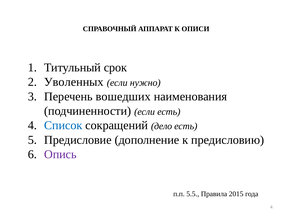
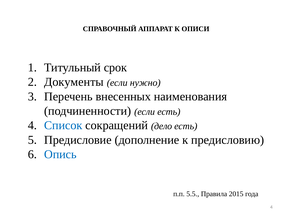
Уволенных: Уволенных -> Документы
вошедших: вошедших -> внесенных
Опись colour: purple -> blue
